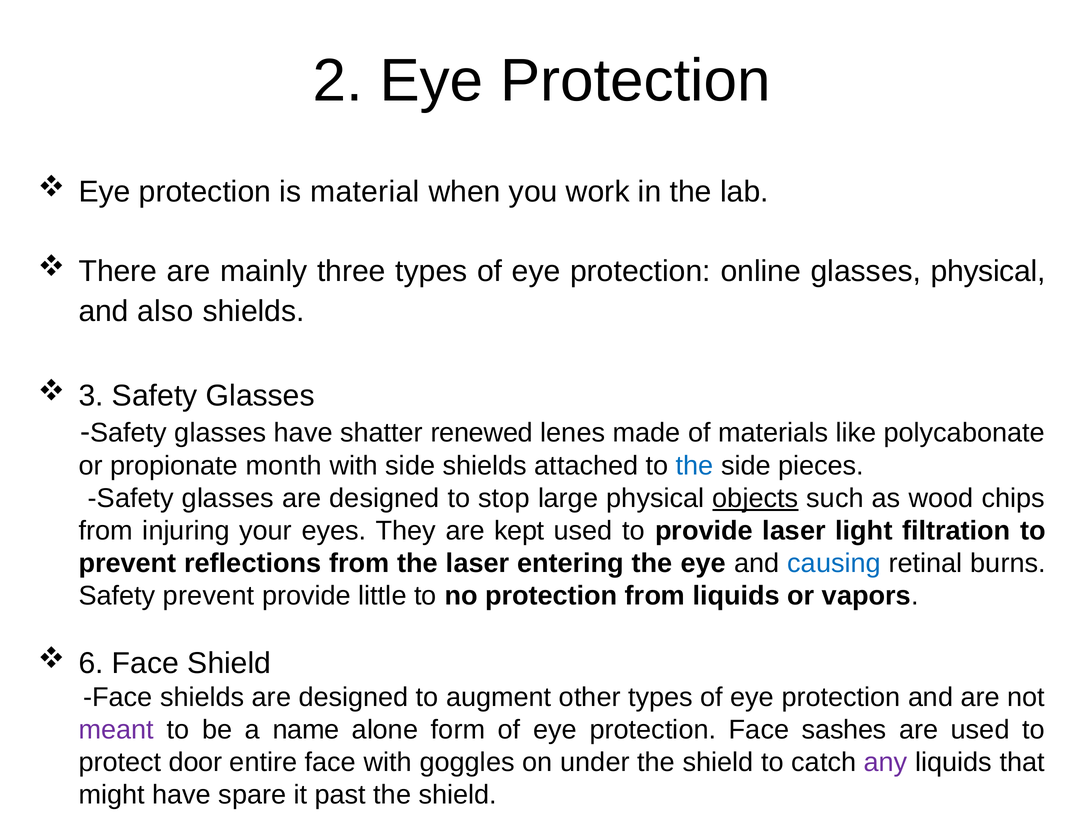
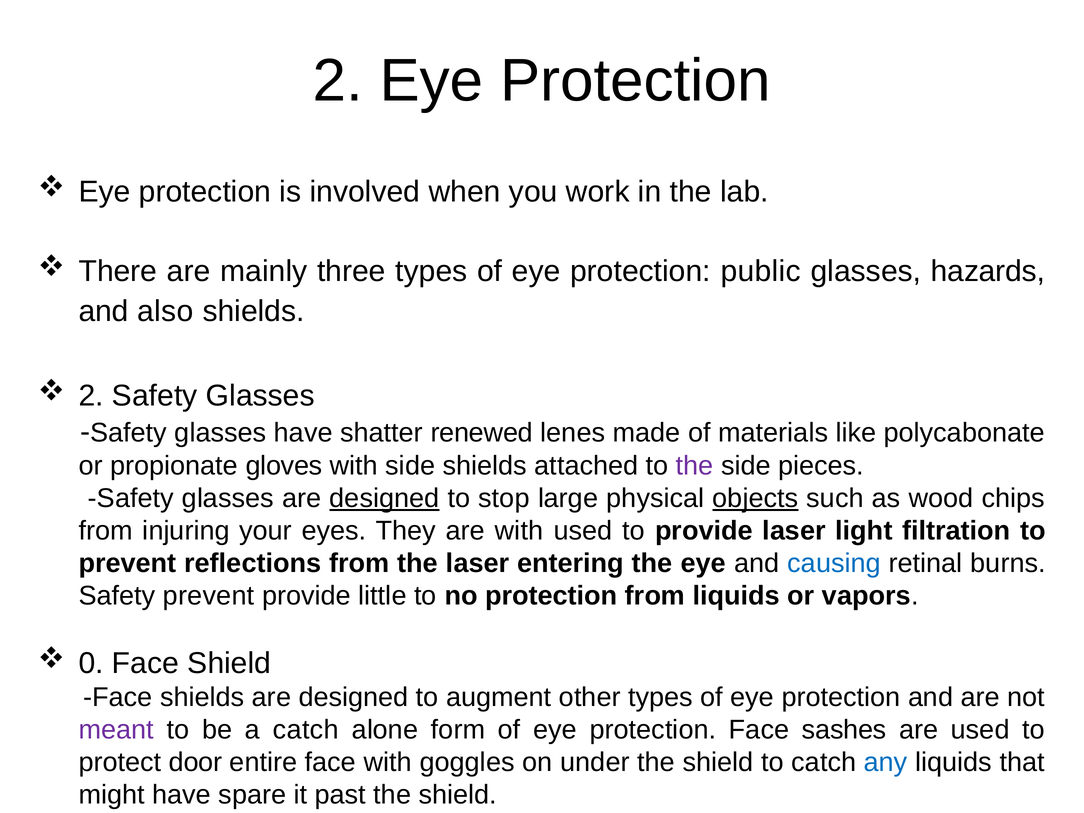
material: material -> involved
online: online -> public
glasses physical: physical -> hazards
3 at (91, 396): 3 -> 2
month: month -> gloves
the at (695, 466) colour: blue -> purple
designed at (384, 498) underline: none -> present
are kept: kept -> with
6: 6 -> 0
a name: name -> catch
any colour: purple -> blue
